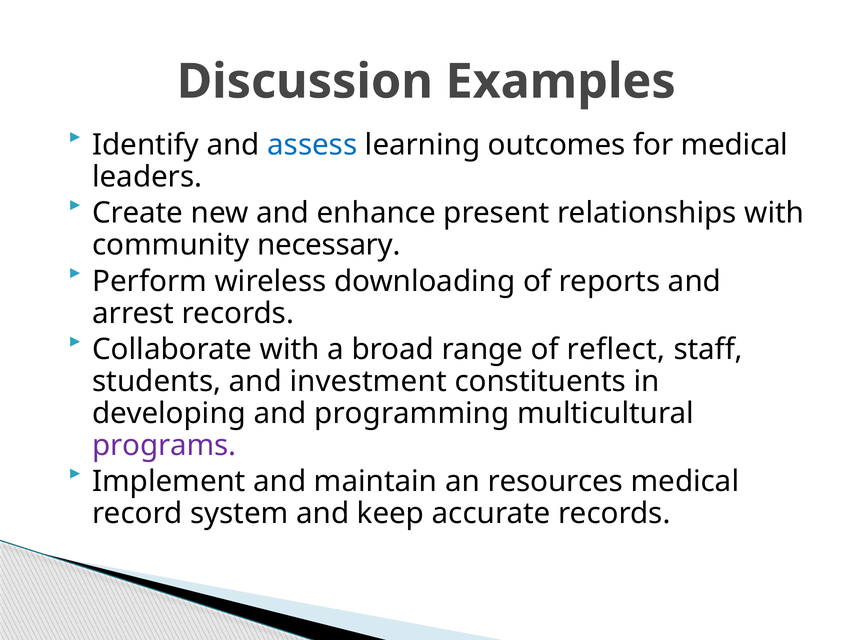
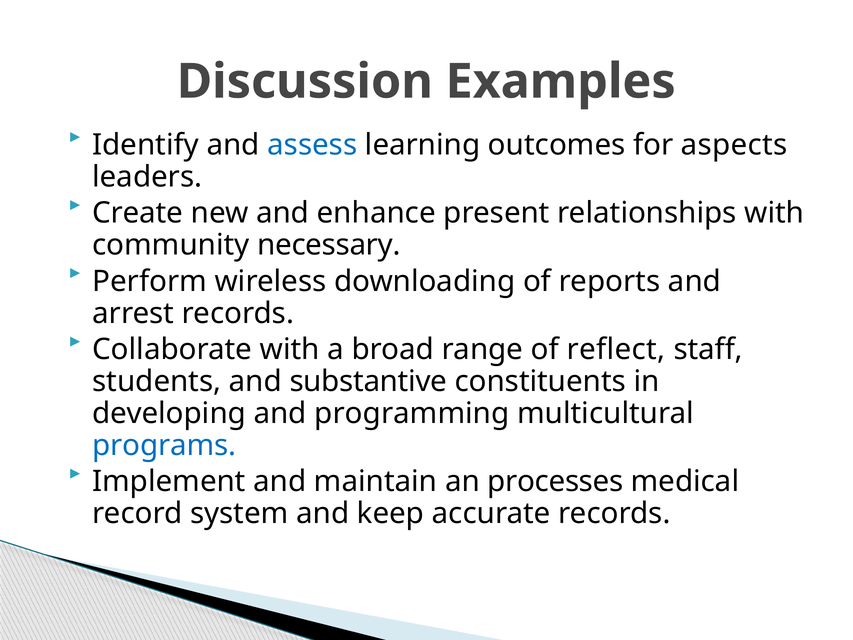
for medical: medical -> aspects
investment: investment -> substantive
programs colour: purple -> blue
resources: resources -> processes
